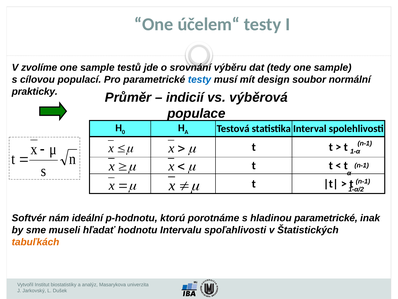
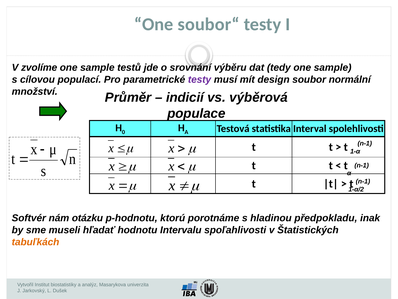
účelem“: účelem“ -> soubor“
testy at (200, 79) colour: blue -> purple
prakticky: prakticky -> množství
ideální: ideální -> otázku
hladinou parametrické: parametrické -> předpokladu
